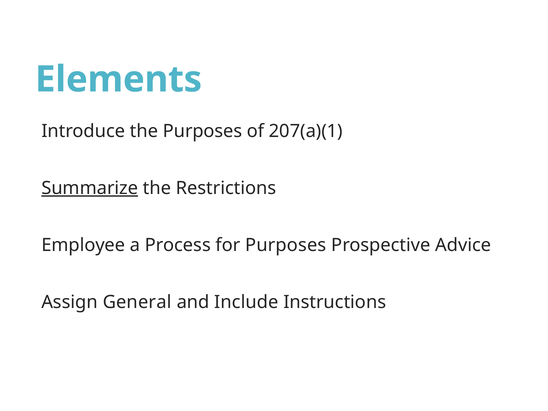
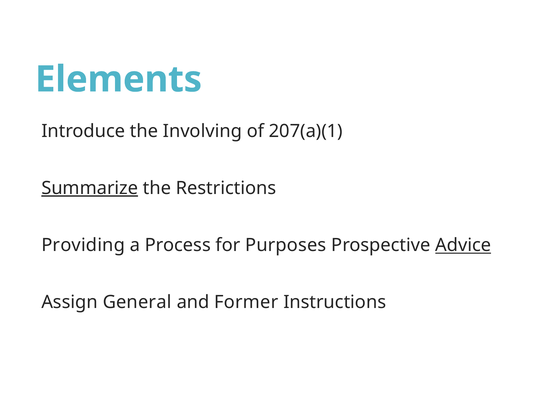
the Purposes: Purposes -> Involving
Employee: Employee -> Providing
Advice underline: none -> present
Include: Include -> Former
